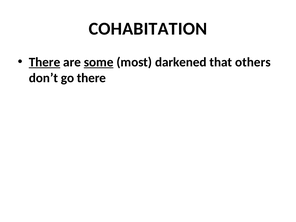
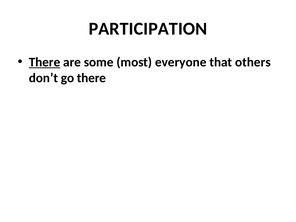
COHABITATION: COHABITATION -> PARTICIPATION
some underline: present -> none
darkened: darkened -> everyone
